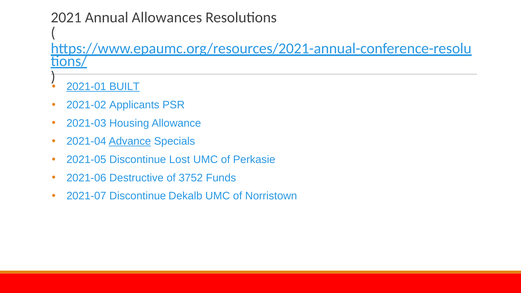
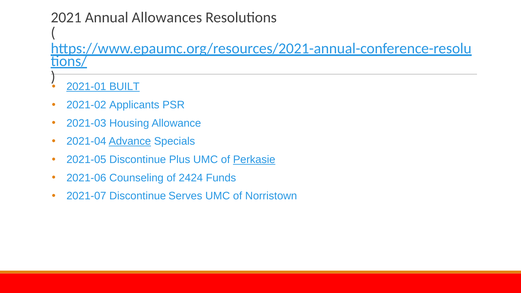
Lost: Lost -> Plus
Perkasie underline: none -> present
Destructive: Destructive -> Counseling
3752: 3752 -> 2424
Dekalb: Dekalb -> Serves
